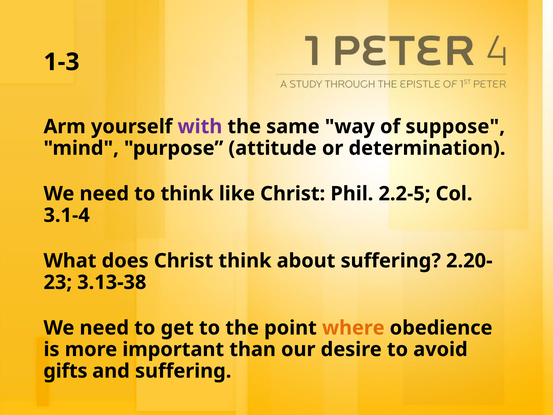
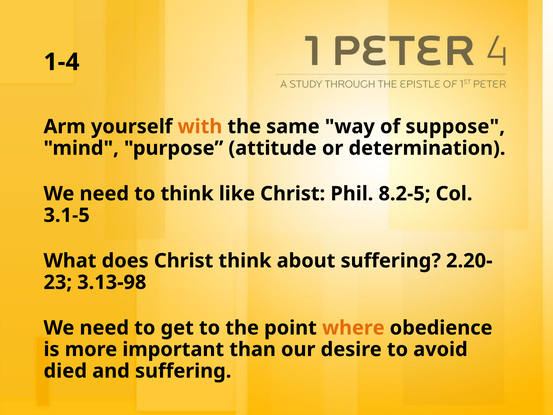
1-3: 1-3 -> 1-4
with colour: purple -> orange
2.2-5: 2.2-5 -> 8.2-5
3.1-4: 3.1-4 -> 3.1-5
3.13-38: 3.13-38 -> 3.13-98
gifts: gifts -> died
